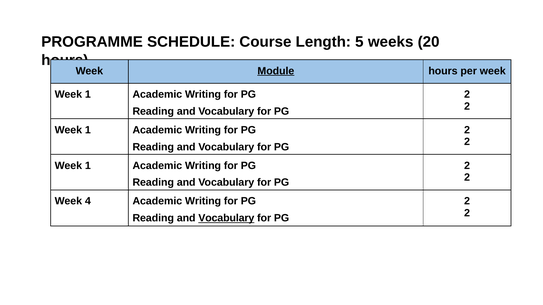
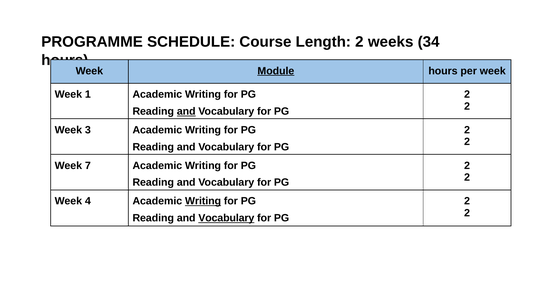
Length 5: 5 -> 2
20: 20 -> 34
and at (186, 112) underline: none -> present
1 at (88, 130): 1 -> 3
1 at (88, 166): 1 -> 7
Writing at (203, 201) underline: none -> present
